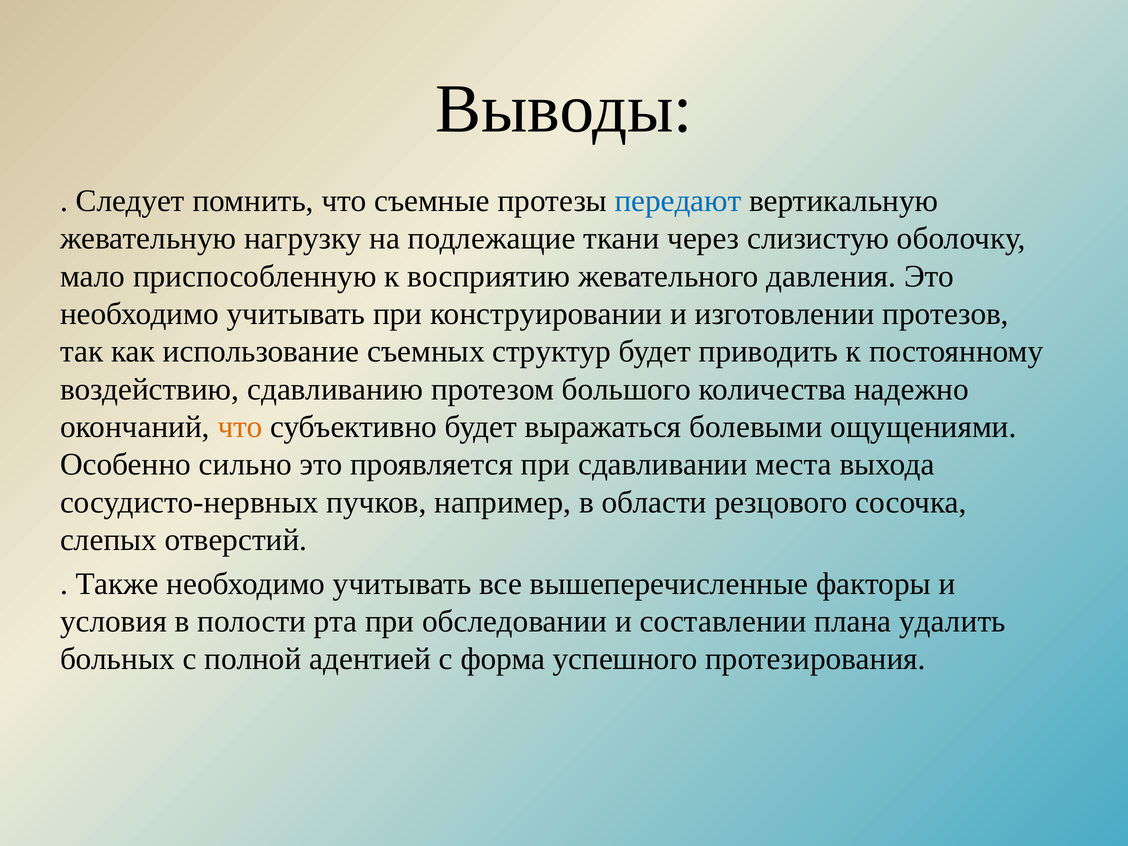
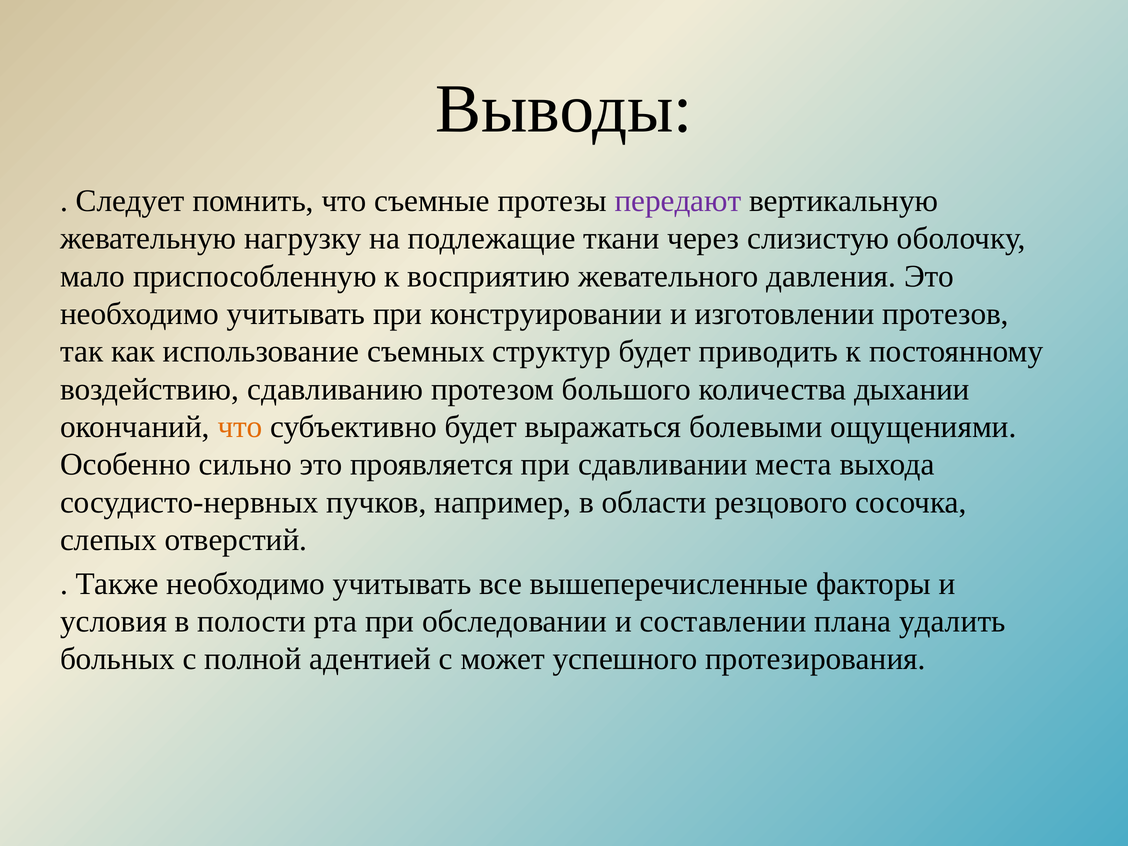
передают colour: blue -> purple
надежно: надежно -> дыхании
форма: форма -> может
